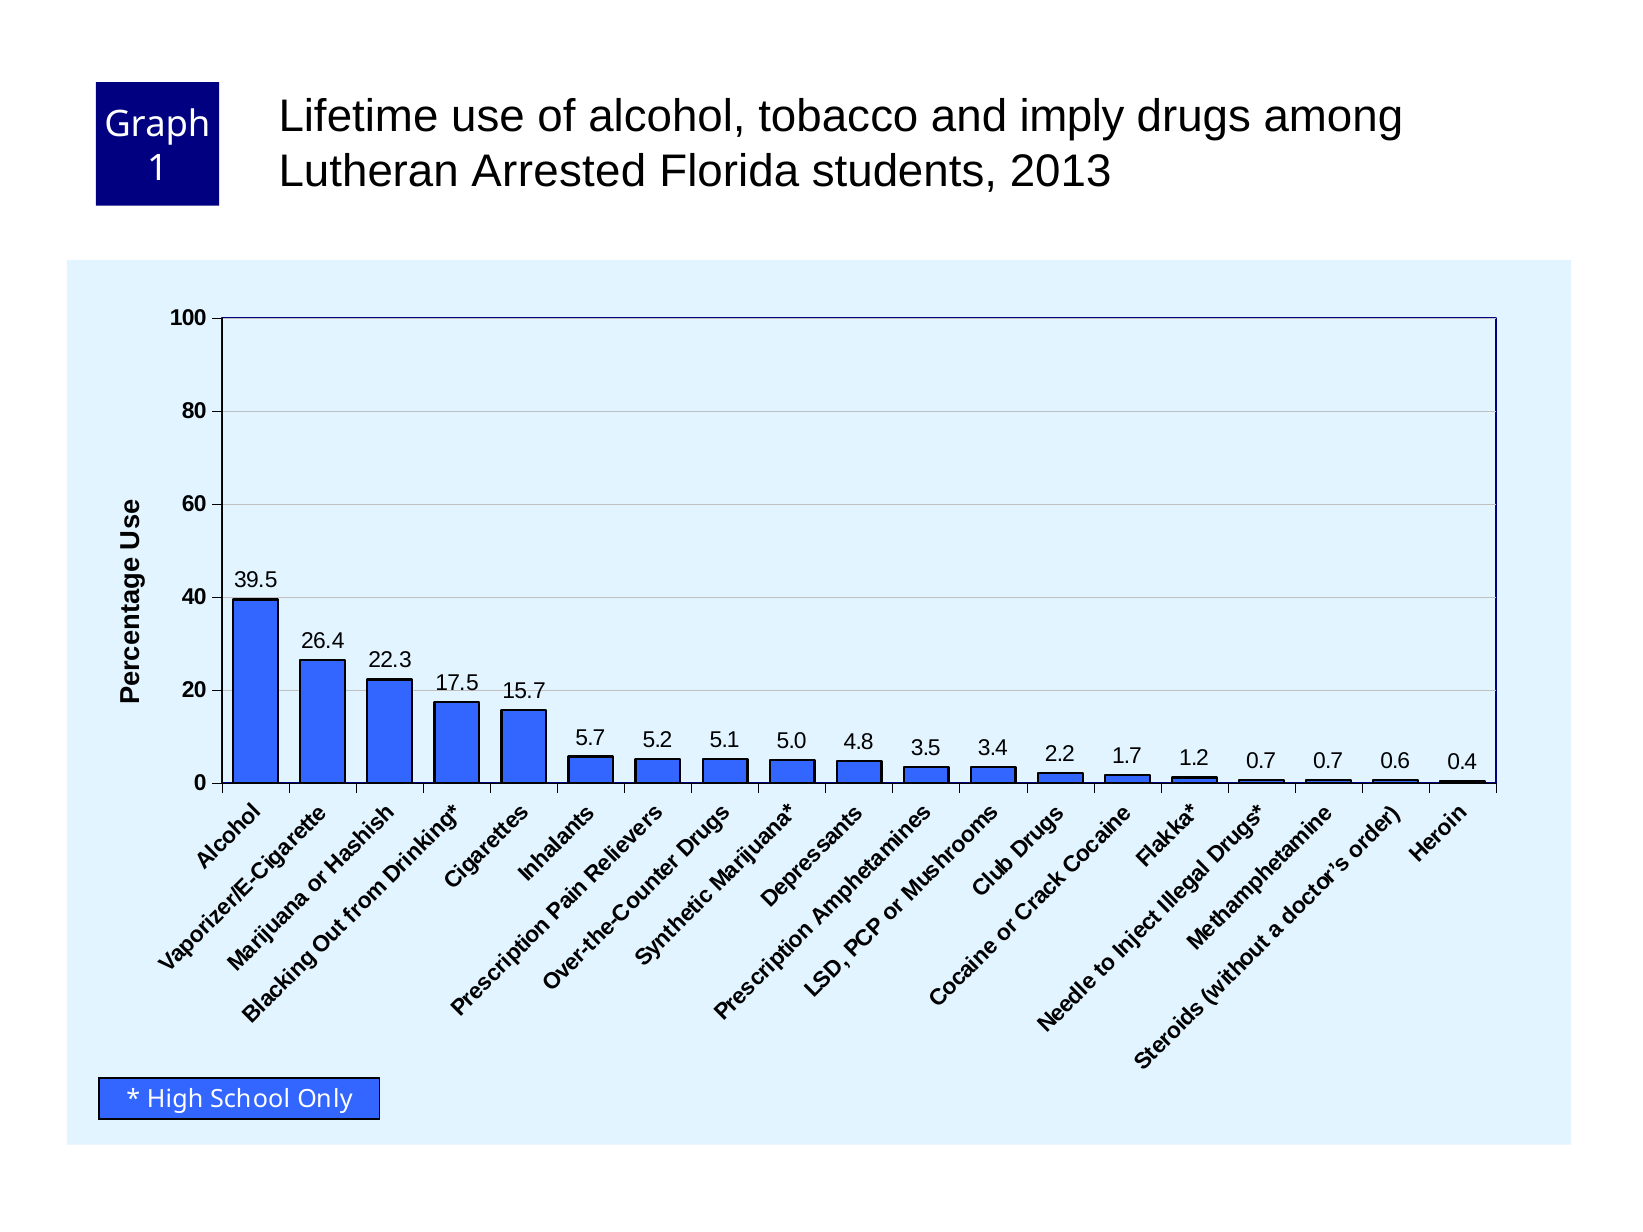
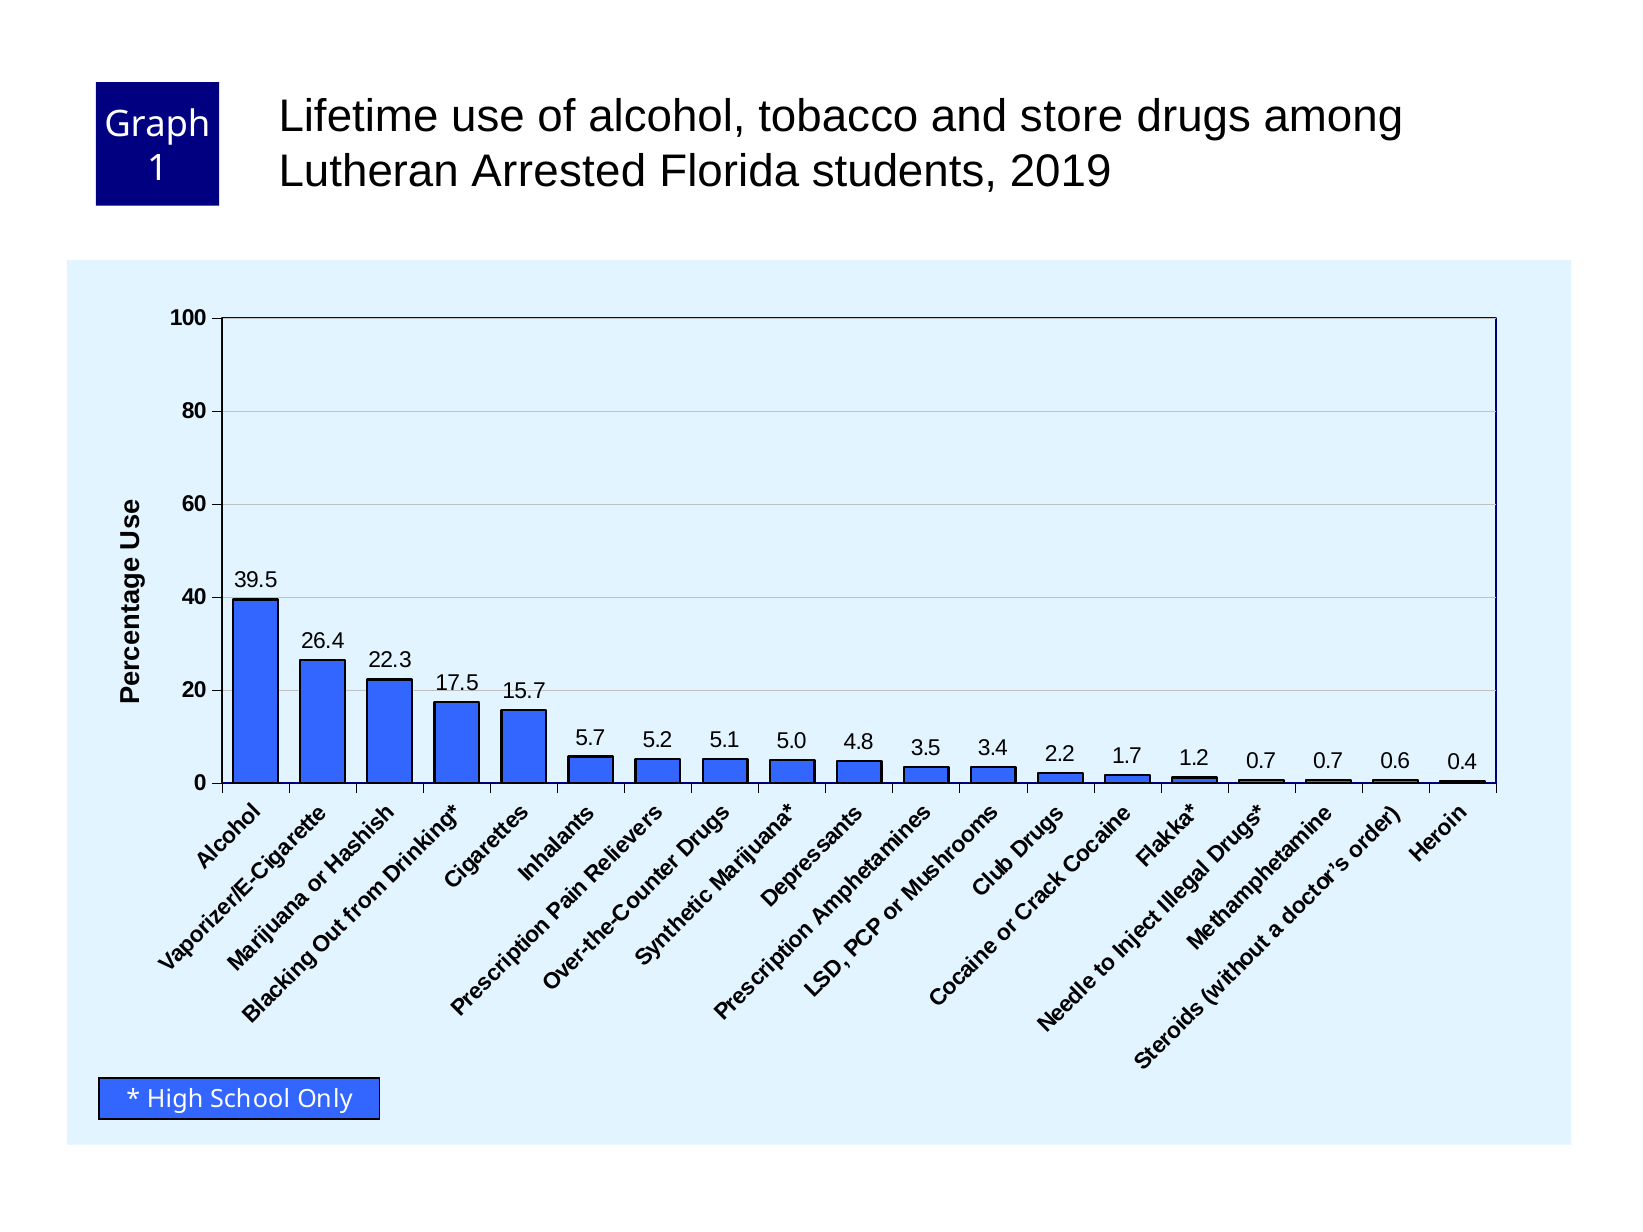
imply: imply -> store
2013: 2013 -> 2019
